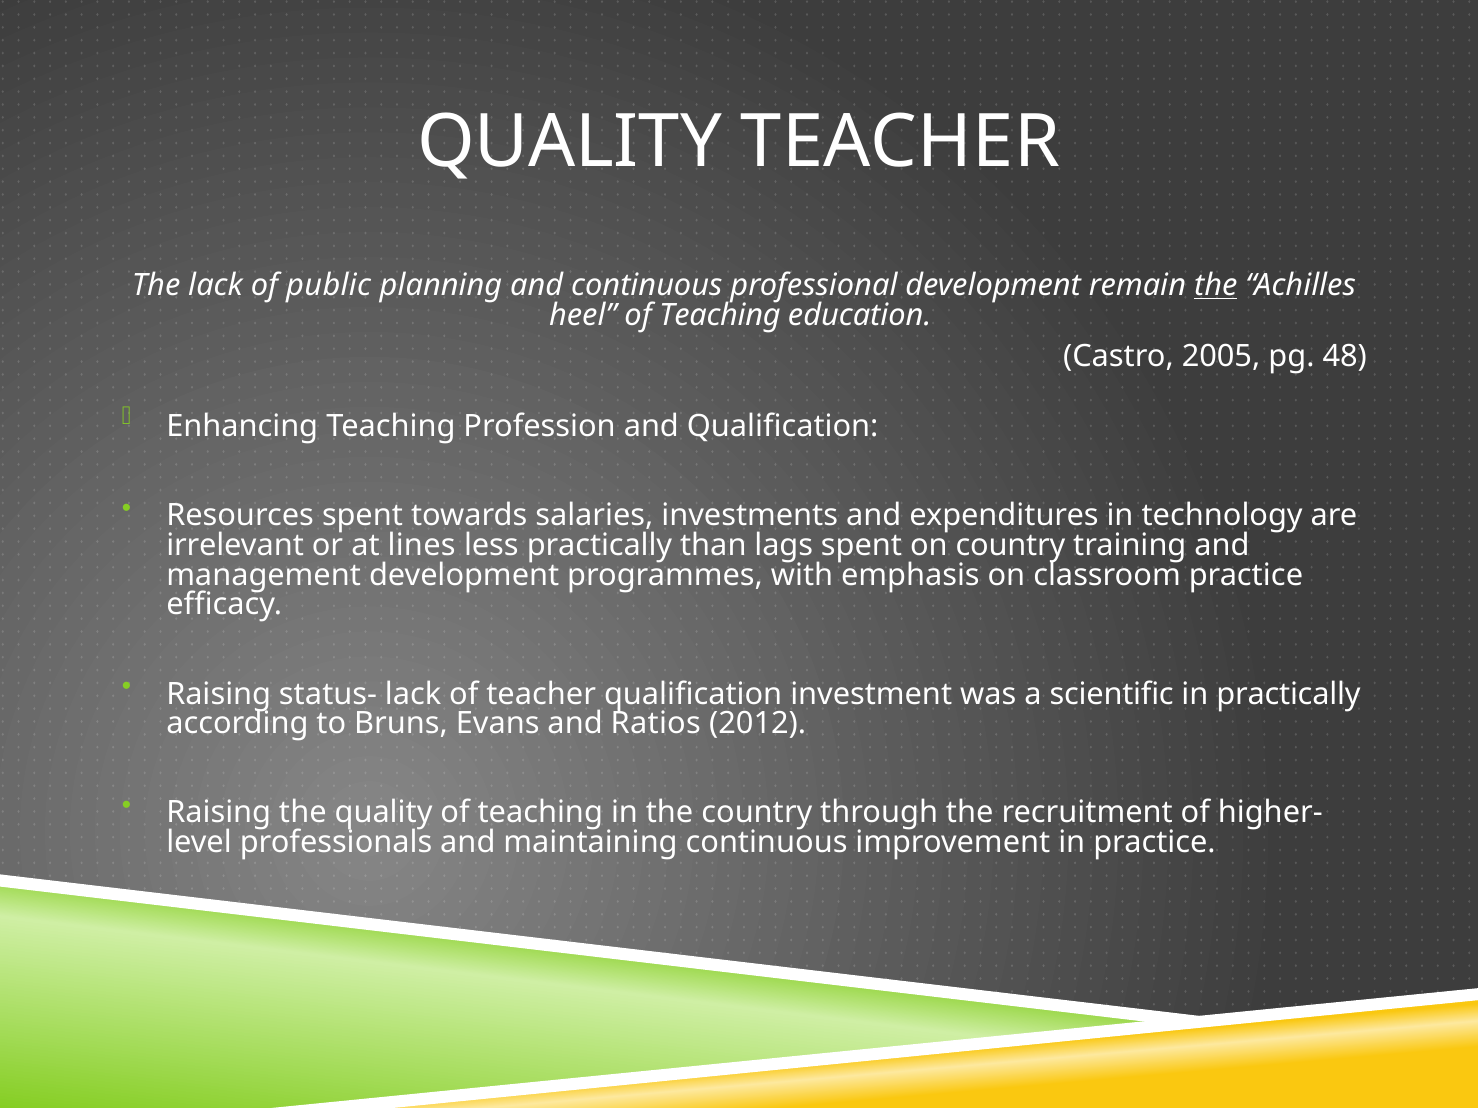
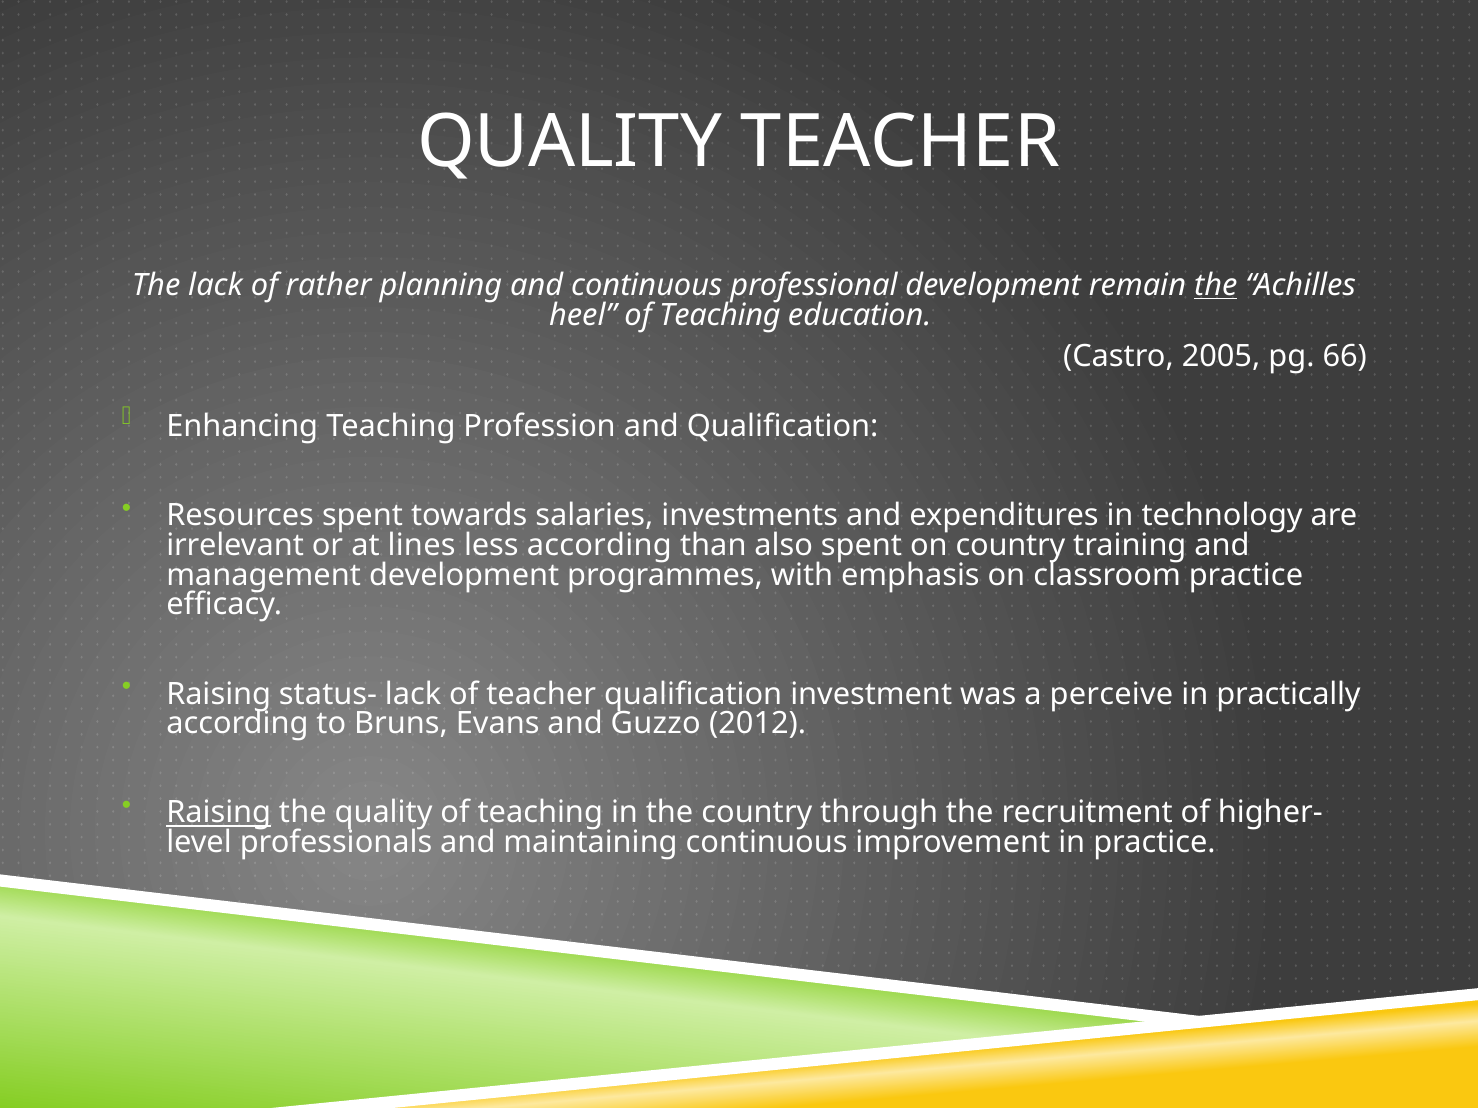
public: public -> rather
48: 48 -> 66
less practically: practically -> according
lags: lags -> also
scientific: scientific -> perceive
Ratios: Ratios -> Guzzo
Raising at (219, 813) underline: none -> present
